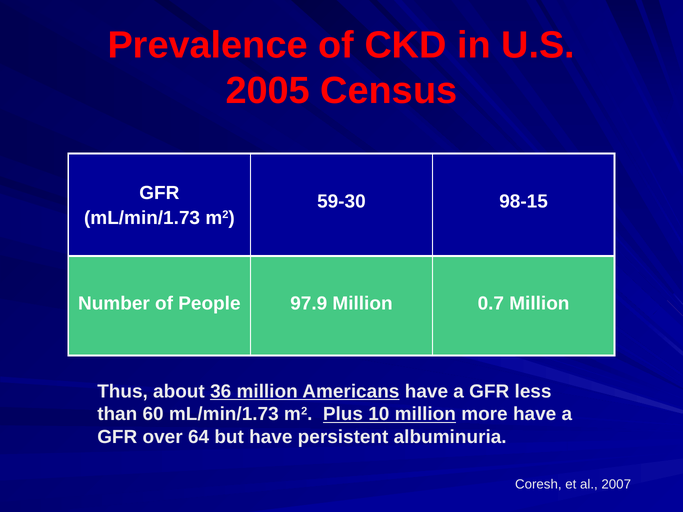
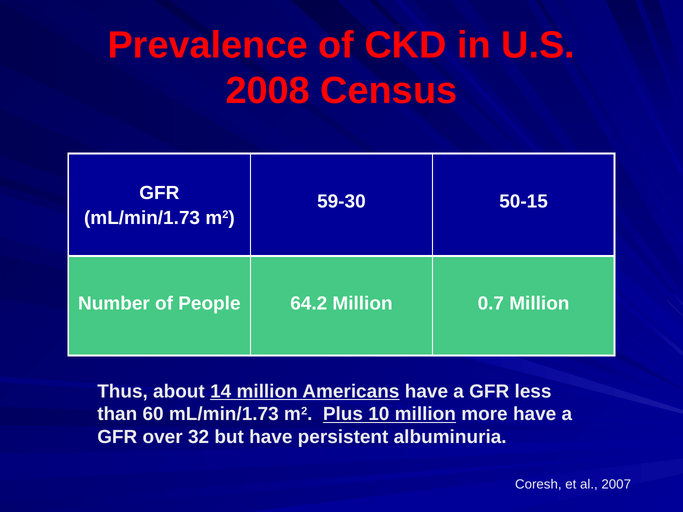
2005: 2005 -> 2008
98-15: 98-15 -> 50-15
97.9: 97.9 -> 64.2
36: 36 -> 14
64: 64 -> 32
